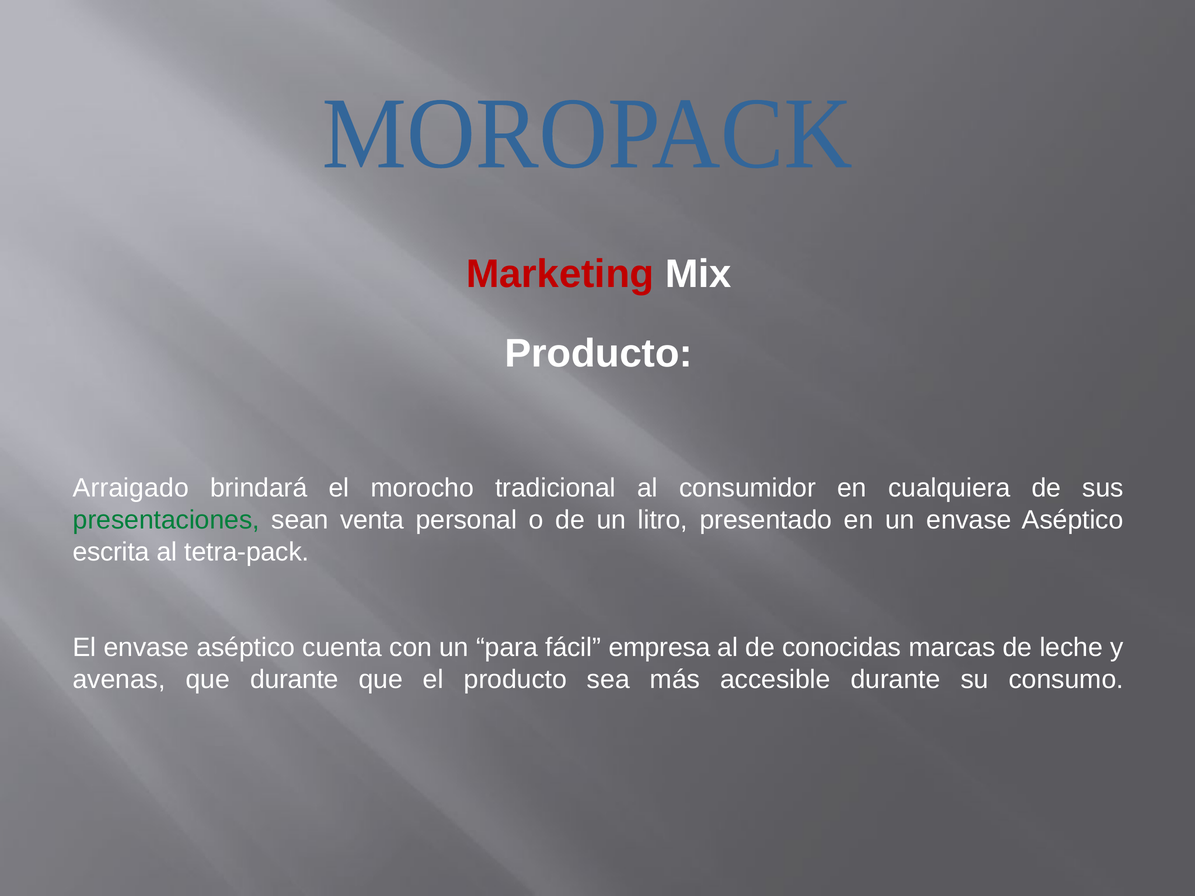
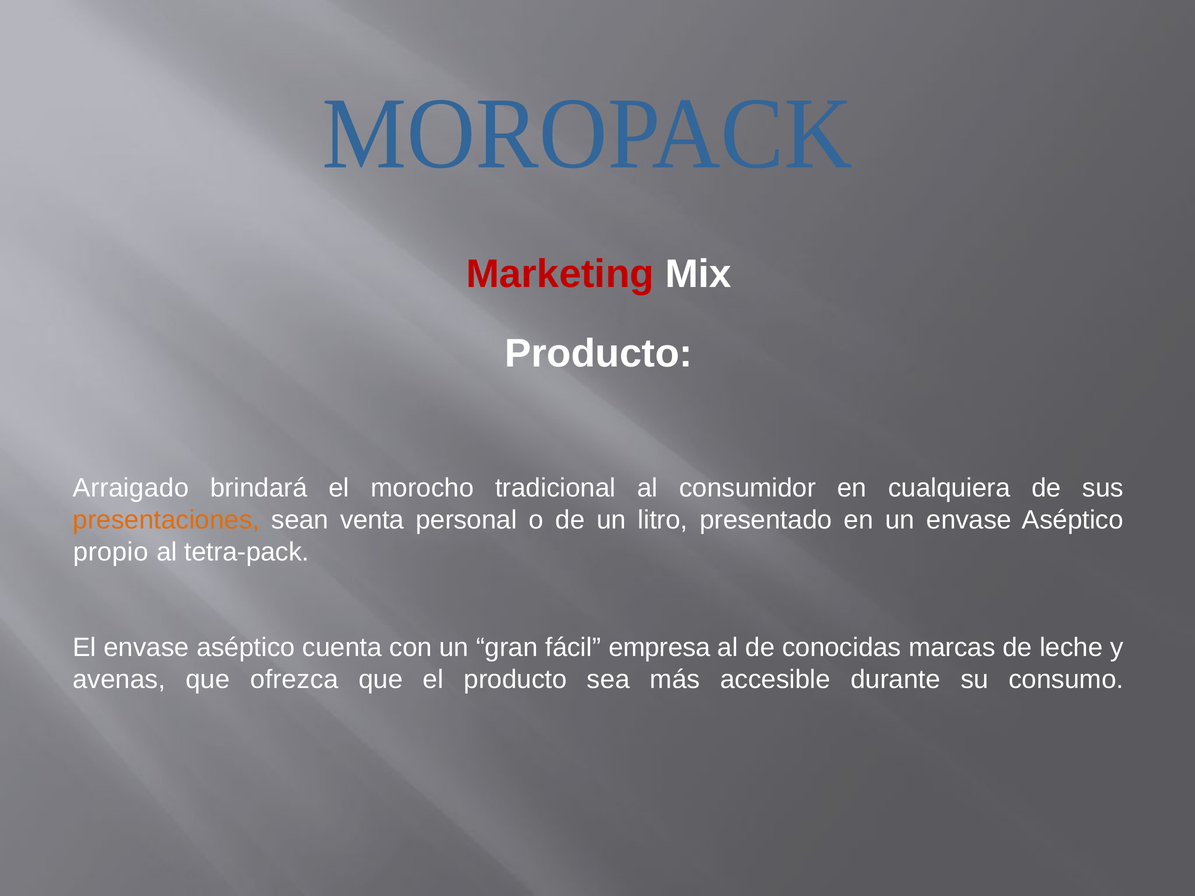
presentaciones colour: green -> orange
escrita: escrita -> propio
para: para -> gran
que durante: durante -> ofrezca
